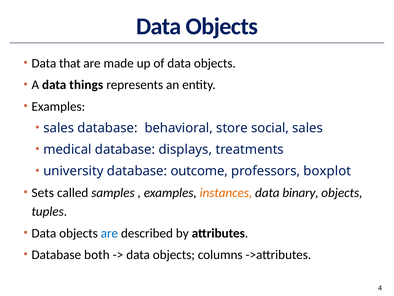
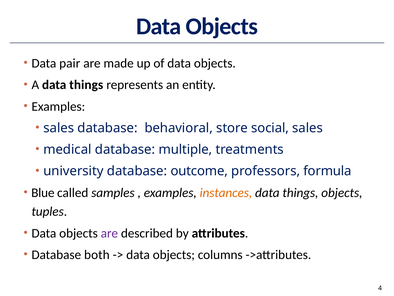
that: that -> pair
displays: displays -> multiple
boxplot: boxplot -> formula
Sets: Sets -> Blue
binary at (300, 192): binary -> things
are at (109, 233) colour: blue -> purple
